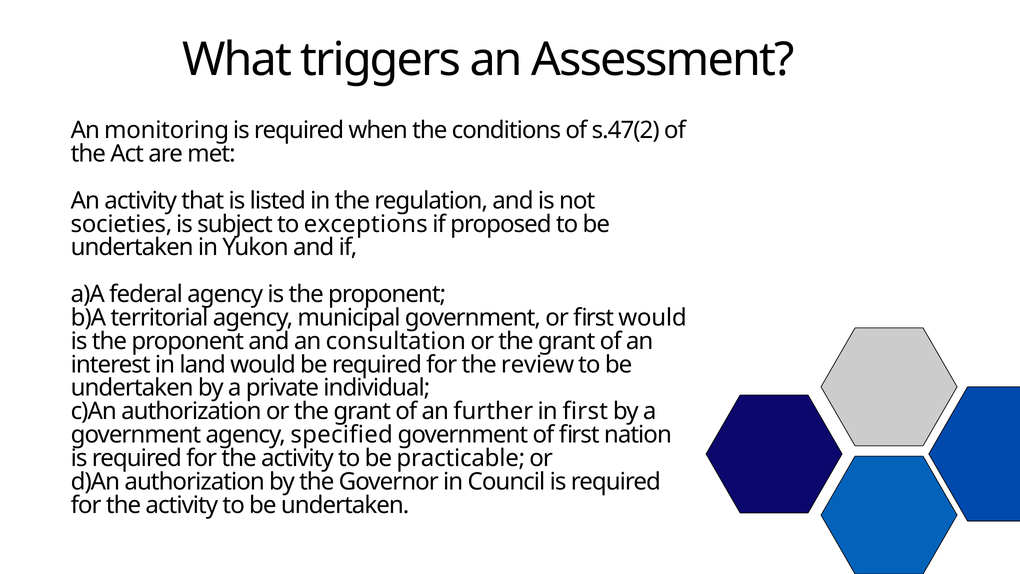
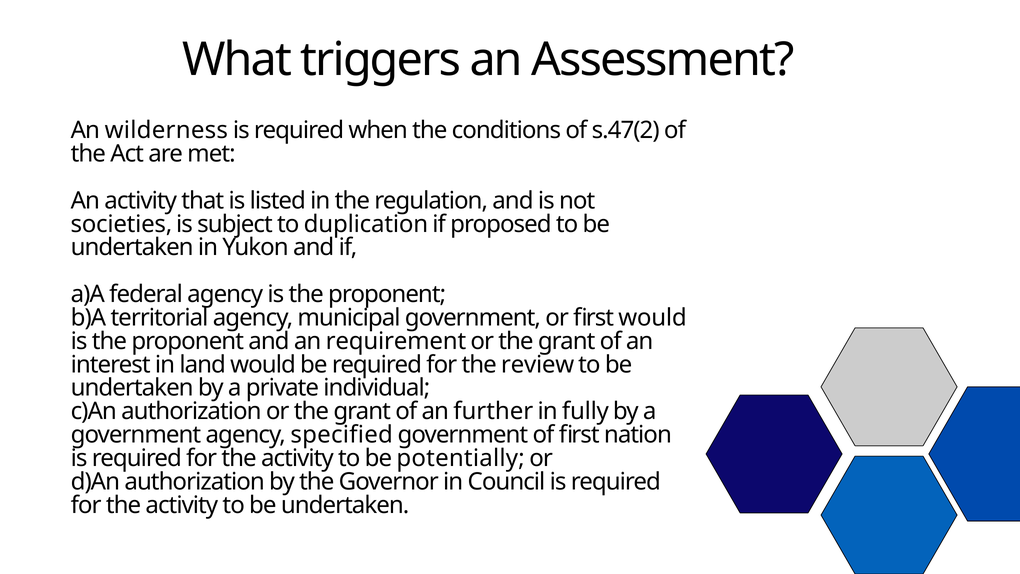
monitoring: monitoring -> wilderness
exceptions: exceptions -> duplication
consultation: consultation -> requirement
in first: first -> fully
practicable: practicable -> potentially
